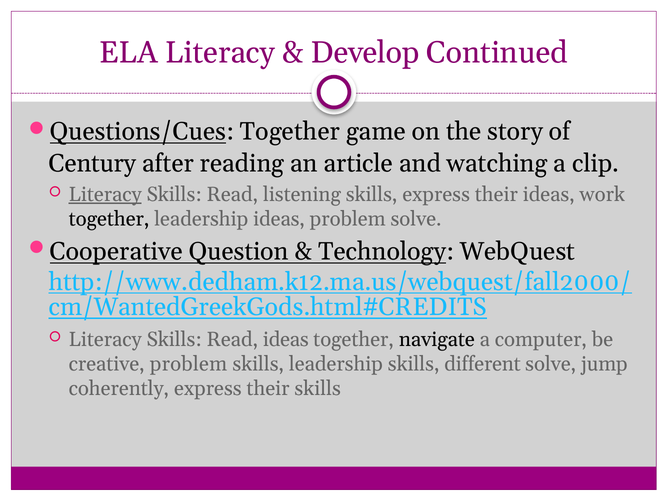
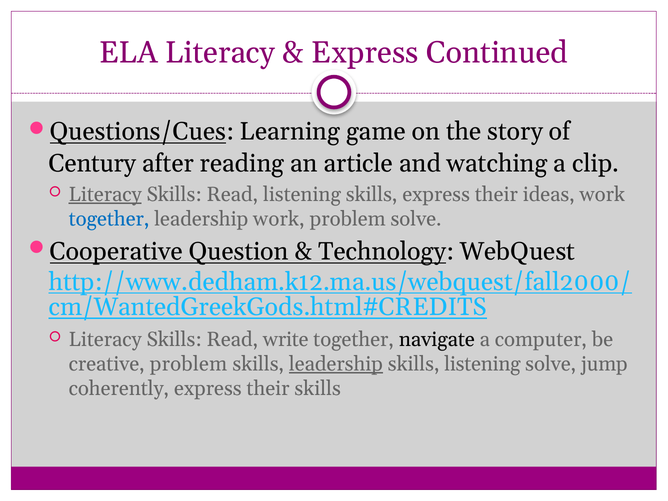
Develop at (365, 53): Develop -> Express
Questions/Cues Together: Together -> Learning
together at (109, 219) colour: black -> blue
leadership ideas: ideas -> work
Read ideas: ideas -> write
leadership at (336, 364) underline: none -> present
skills different: different -> listening
